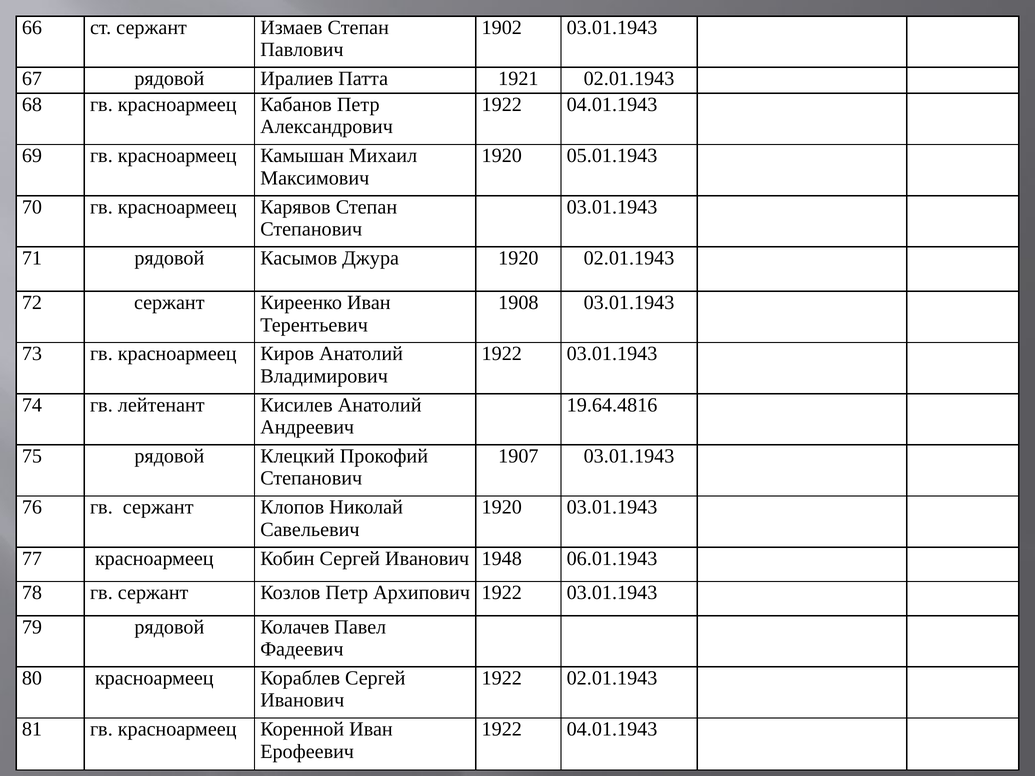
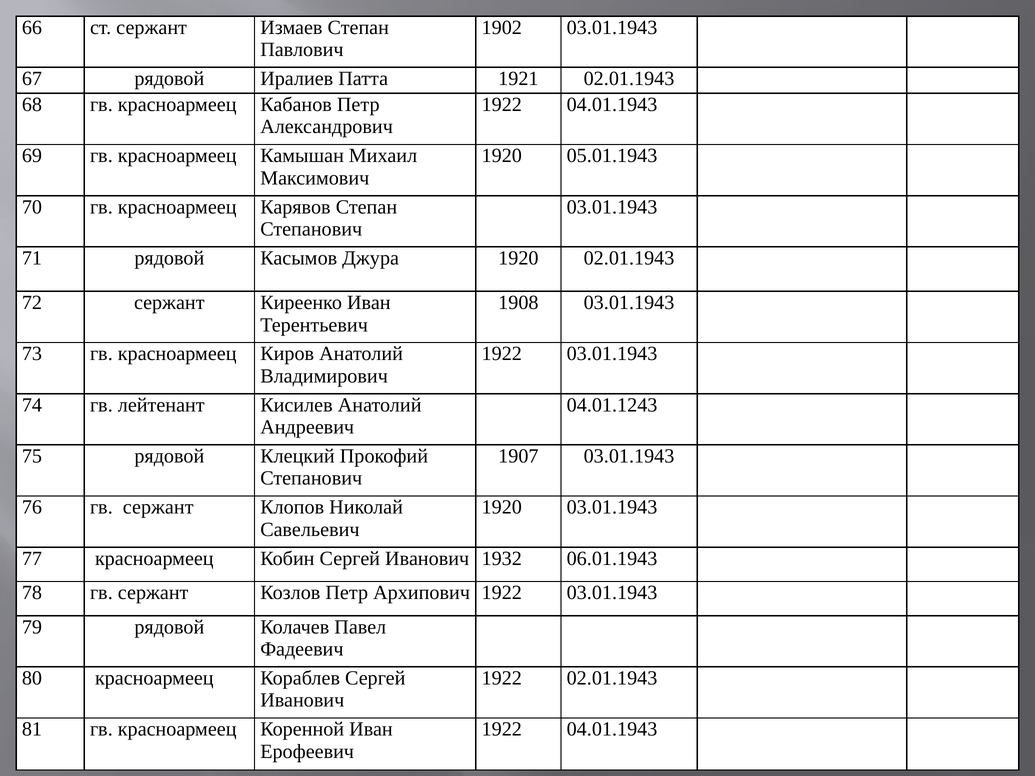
19.64.4816: 19.64.4816 -> 04.01.1243
1948: 1948 -> 1932
